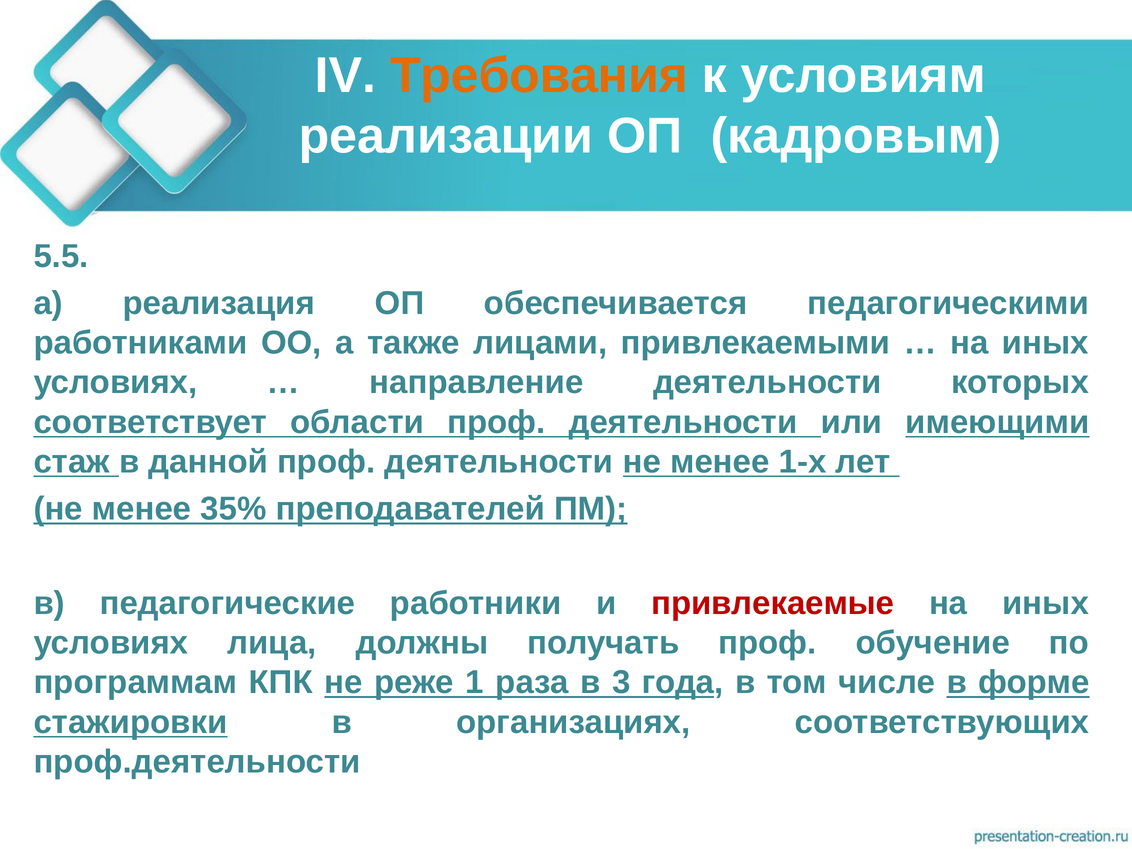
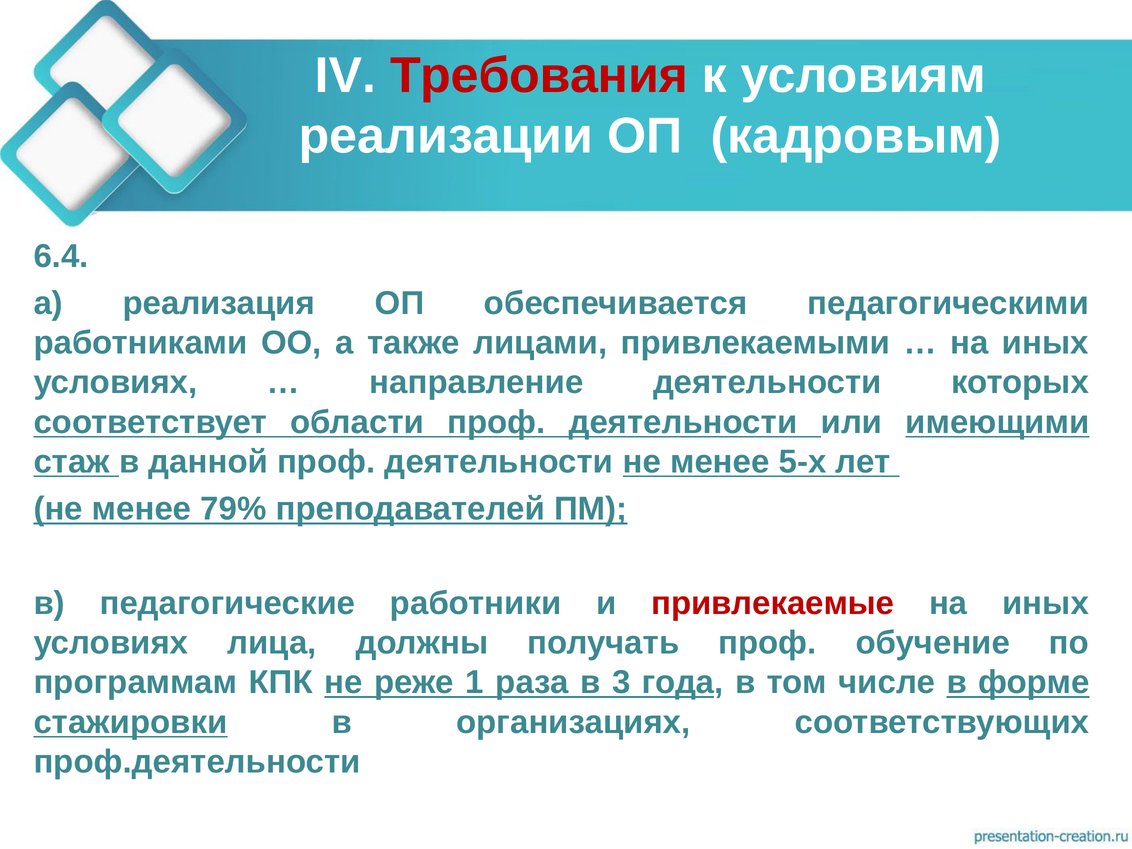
Требования colour: orange -> red
5.5: 5.5 -> 6.4
1-х: 1-х -> 5-х
35%: 35% -> 79%
